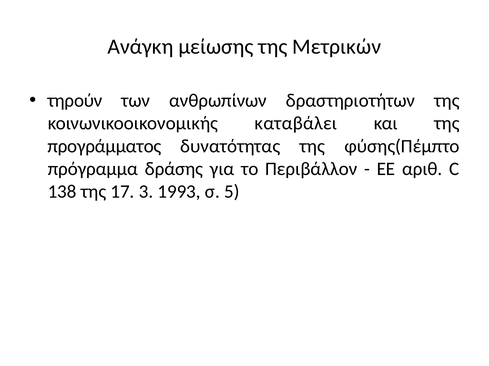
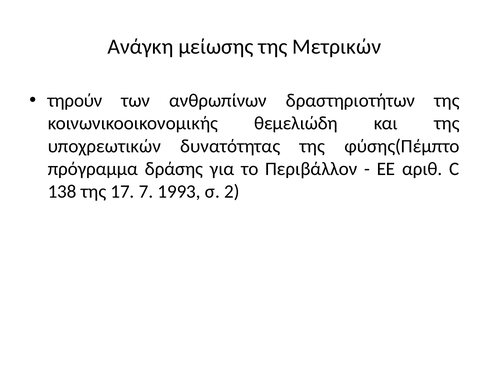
καταβάλει: καταβάλει -> θεμελιώδη
προγράμματος: προγράμματος -> υποχρεωτικών
3: 3 -> 7
5: 5 -> 2
